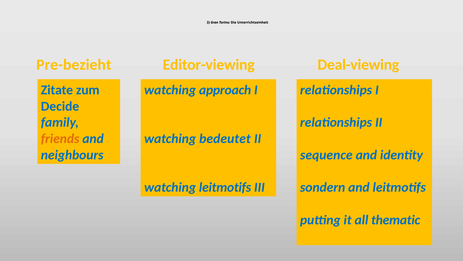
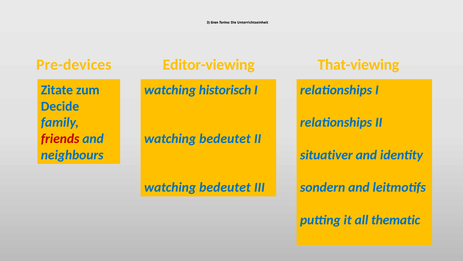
Pre-bezieht: Pre-bezieht -> Pre-devices
Deal-viewing: Deal-viewing -> That-viewing
approach: approach -> historisch
friends colour: orange -> red
sequence: sequence -> situativer
leitmotifs at (225, 187): leitmotifs -> bedeutet
